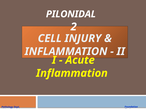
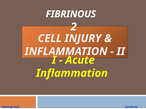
PILONIDAL: PILONIDAL -> FIBRINOUS
